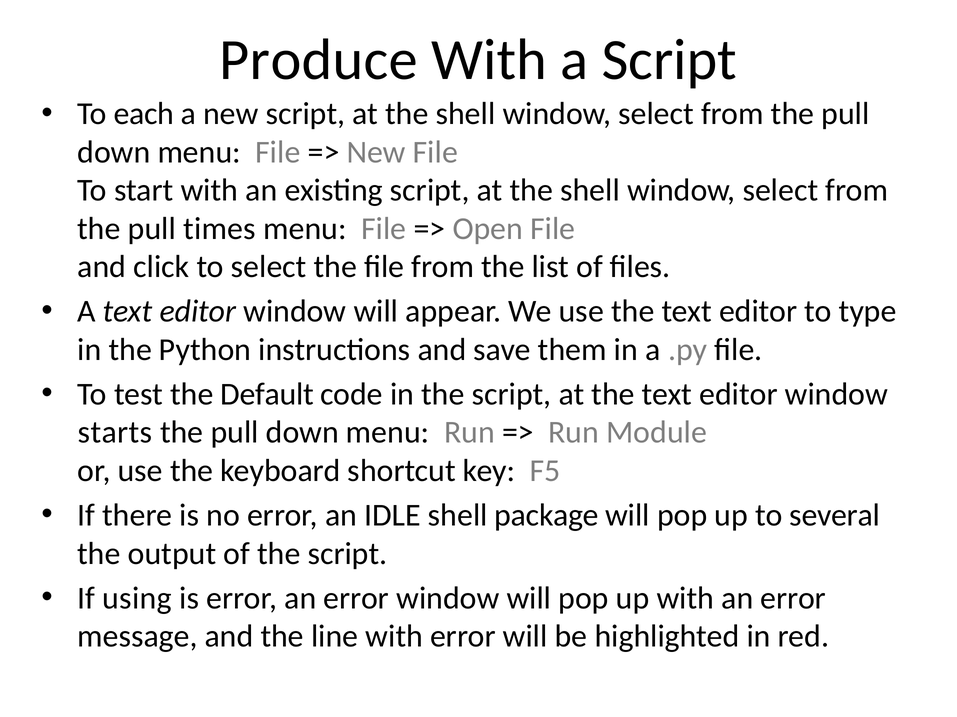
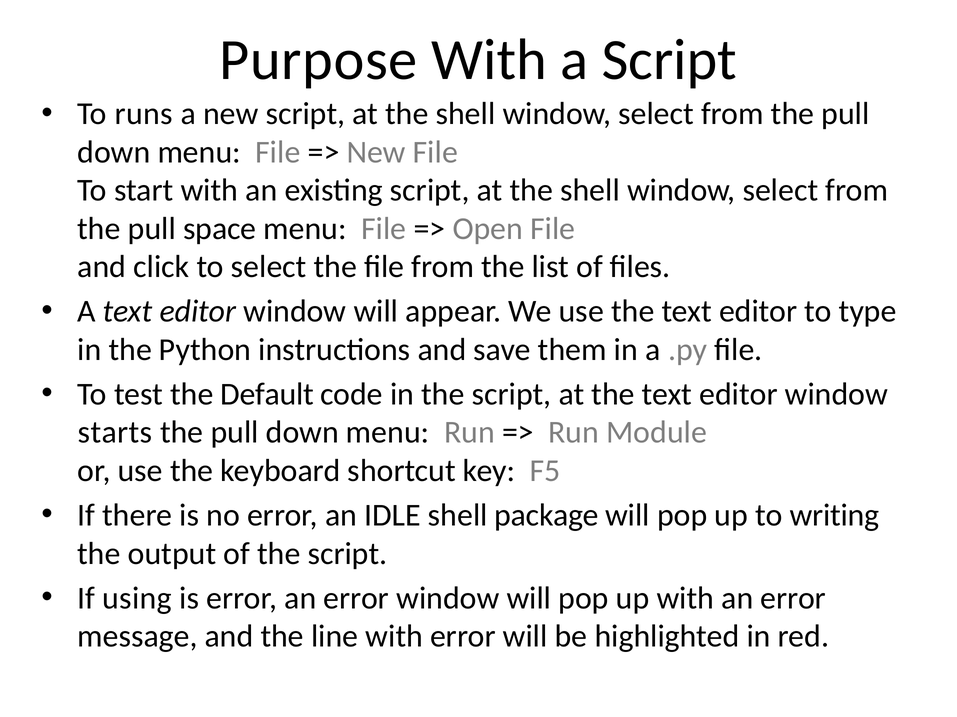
Produce: Produce -> Purpose
each: each -> runs
times: times -> space
several: several -> writing
